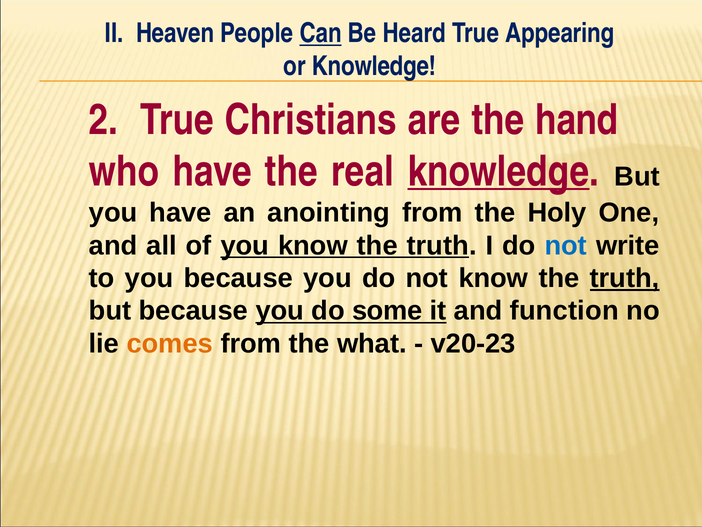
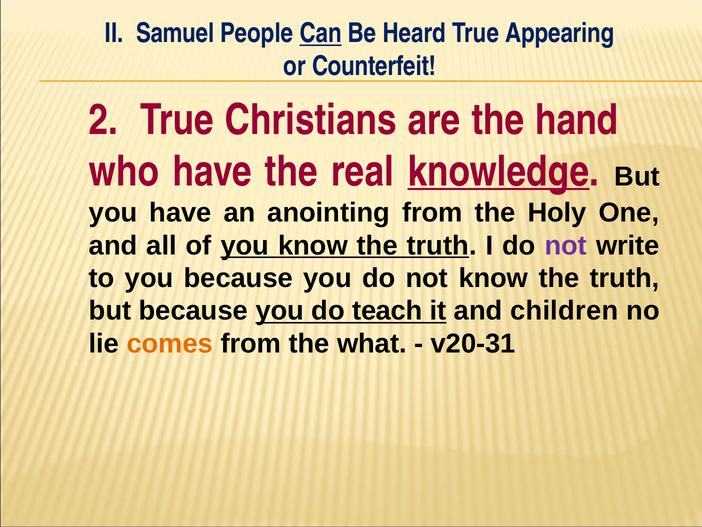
Heaven: Heaven -> Samuel
or Knowledge: Knowledge -> Counterfeit
not at (566, 245) colour: blue -> purple
truth at (625, 278) underline: present -> none
some: some -> teach
function: function -> children
v20-23: v20-23 -> v20-31
